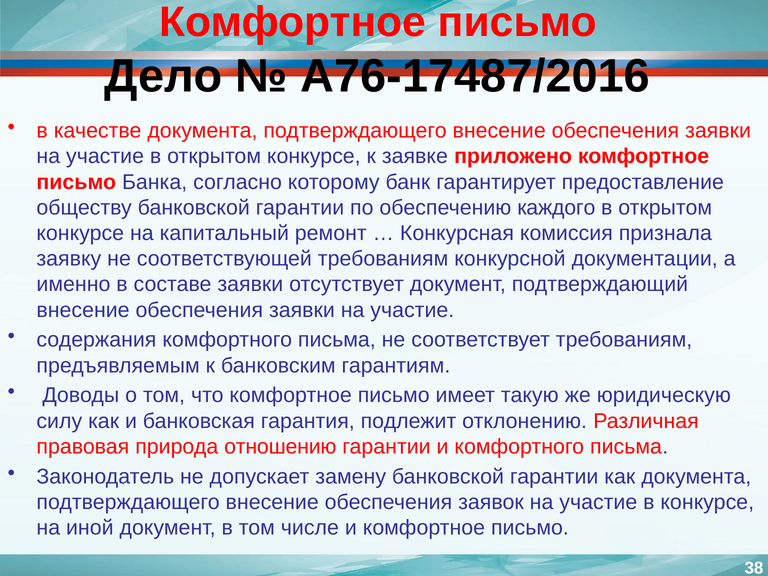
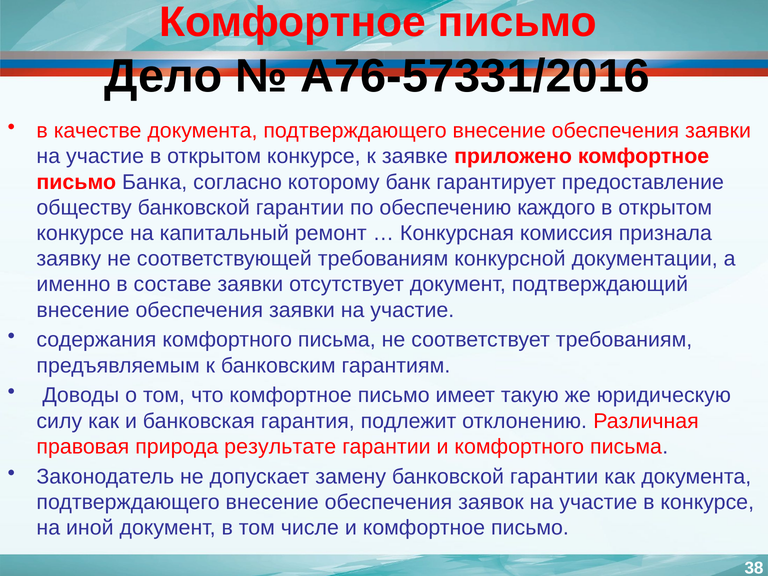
А76-17487/2016: А76-17487/2016 -> А76-57331/2016
отношению: отношению -> результате
